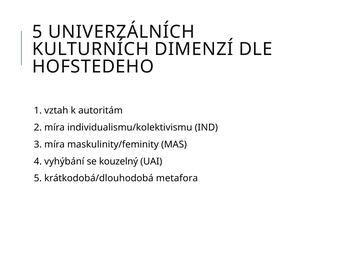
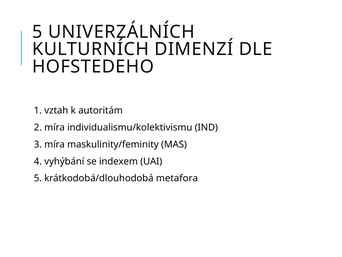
kouzelný: kouzelný -> indexem
